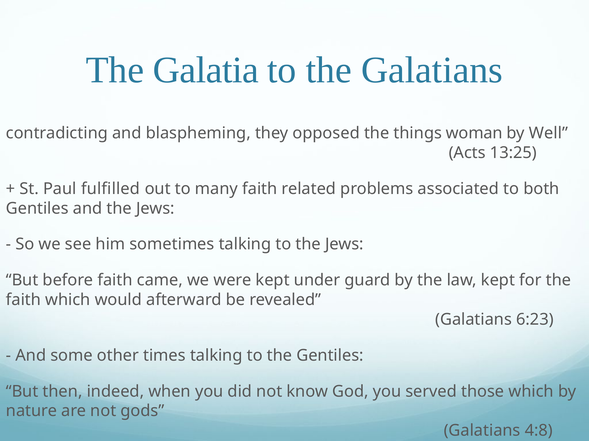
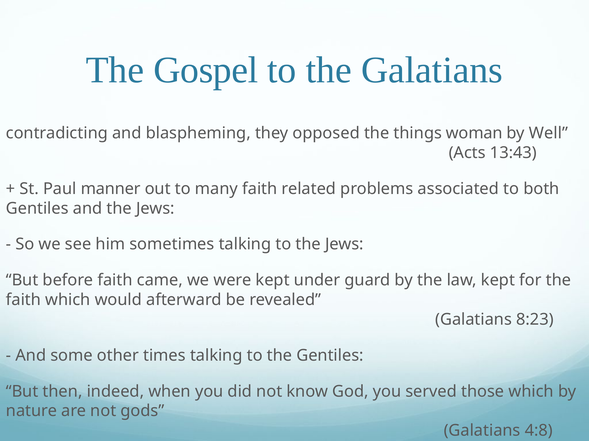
Galatia: Galatia -> Gospel
13:25: 13:25 -> 13:43
fulfilled: fulfilled -> manner
6:23: 6:23 -> 8:23
